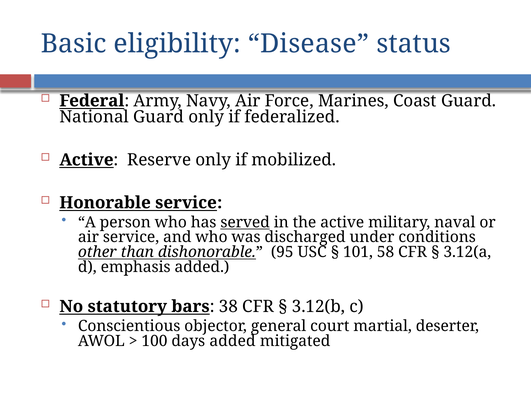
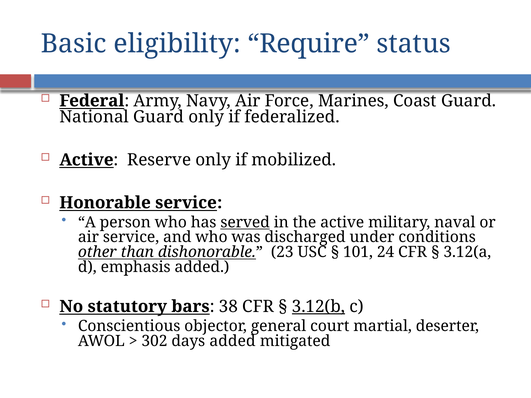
Disease: Disease -> Require
95: 95 -> 23
58: 58 -> 24
3.12(b underline: none -> present
100: 100 -> 302
